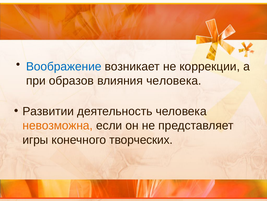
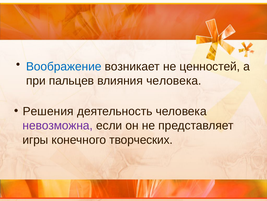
коррекции: коррекции -> ценностей
образов: образов -> пальцев
Развитии: Развитии -> Решения
невозможна colour: orange -> purple
